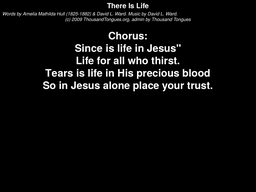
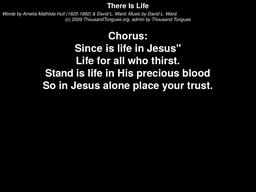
Tears: Tears -> Stand
